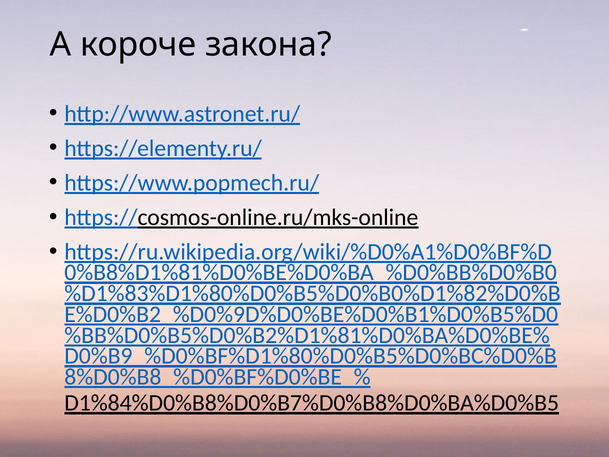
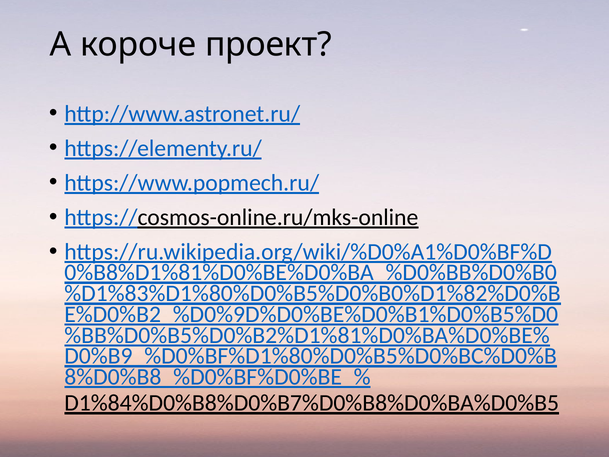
закона: закона -> проект
